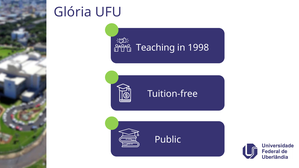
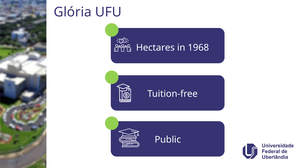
Teaching: Teaching -> Hectares
1998: 1998 -> 1968
